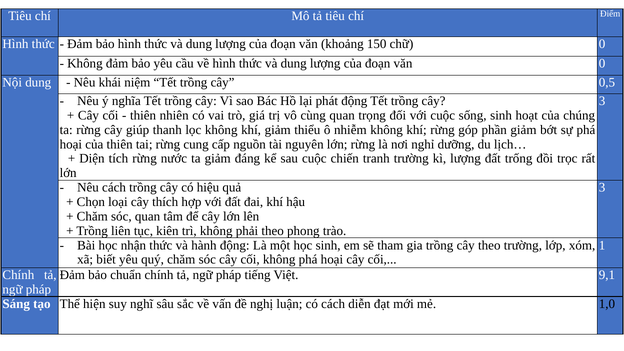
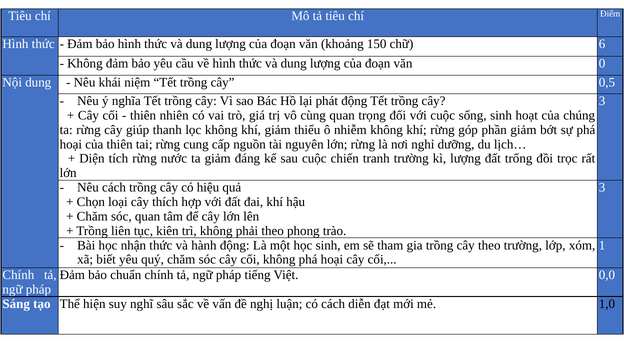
chữ 0: 0 -> 6
9,1: 9,1 -> 0,0
